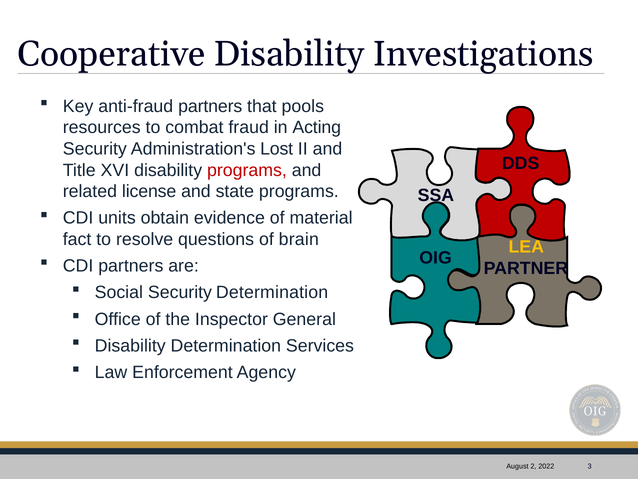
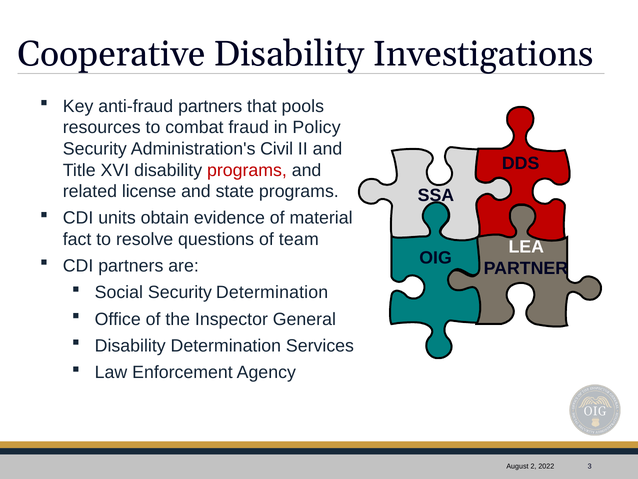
Acting: Acting -> Policy
Lost: Lost -> Civil
brain: brain -> team
LEA colour: yellow -> white
